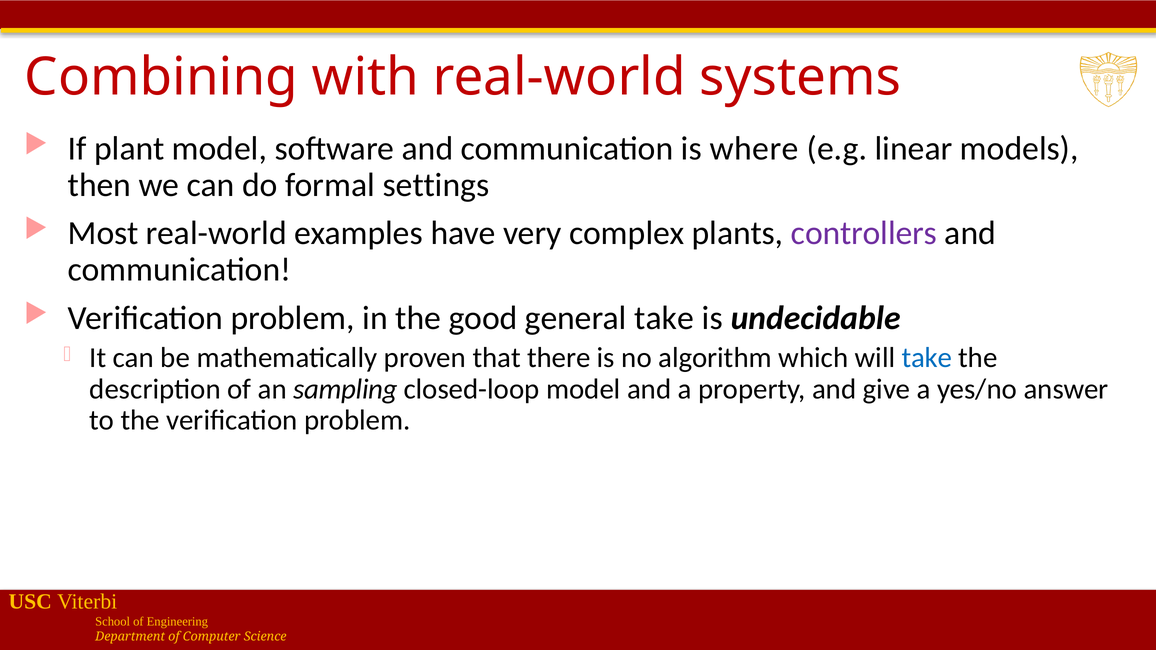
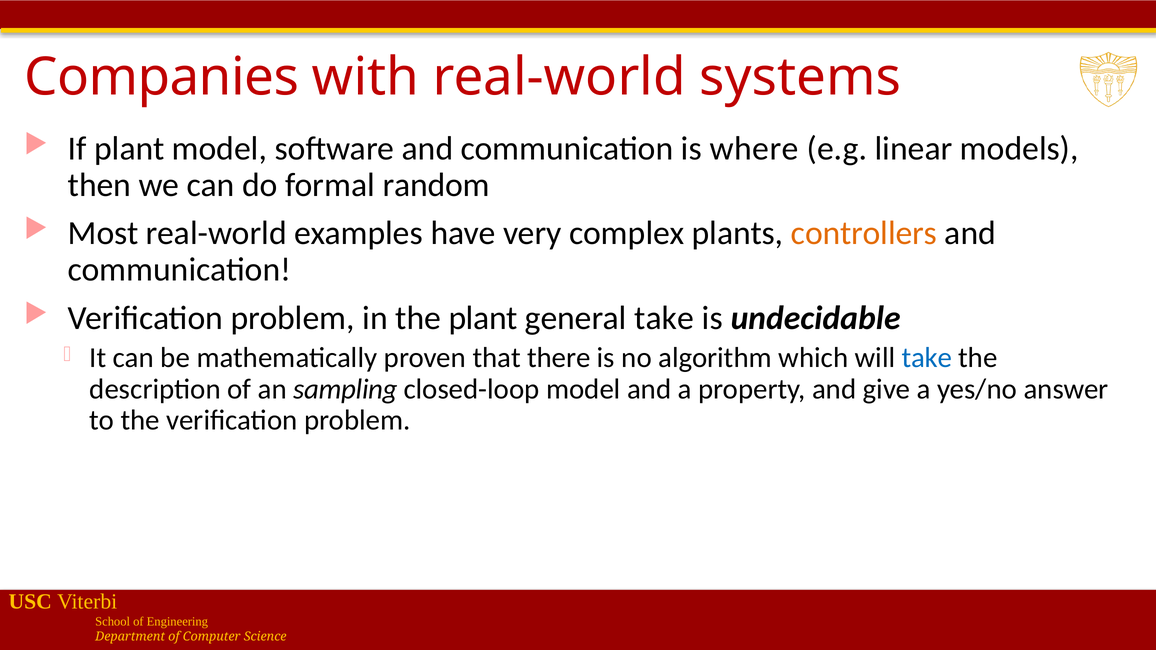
Combining: Combining -> Companies
settings: settings -> random
controllers colour: purple -> orange
the good: good -> plant
